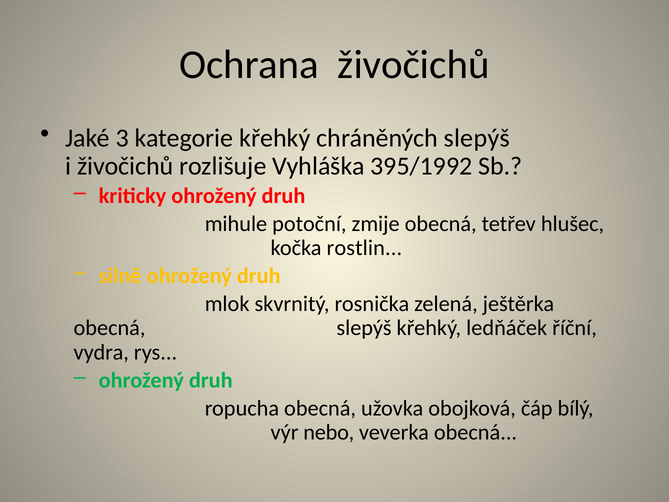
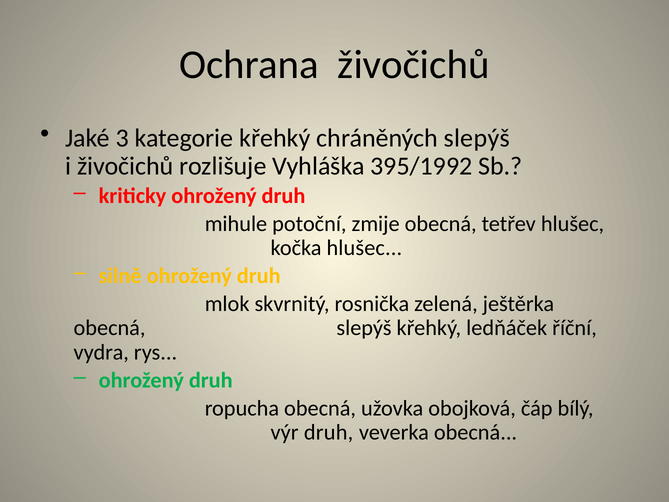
kočka rostlin: rostlin -> hlušec
výr nebo: nebo -> druh
